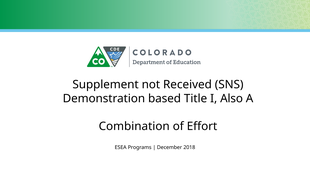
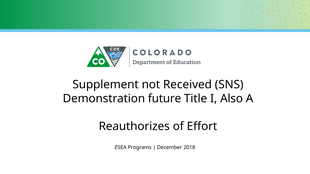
based: based -> future
Combination: Combination -> Reauthorizes
